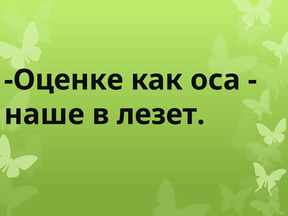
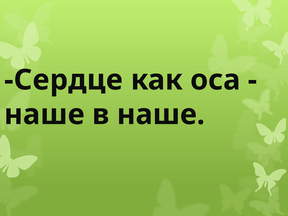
Оценке: Оценке -> Сердце
в лезет: лезет -> наше
